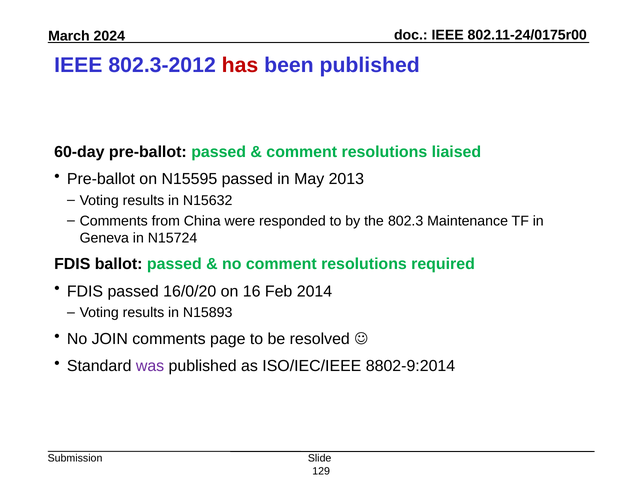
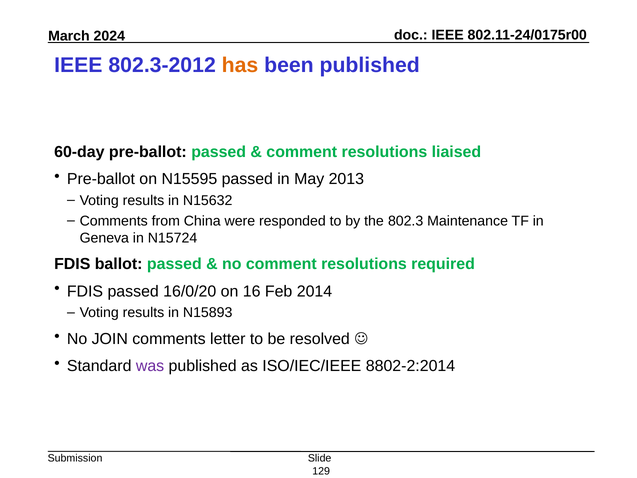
has colour: red -> orange
page: page -> letter
8802-9:2014: 8802-9:2014 -> 8802-2:2014
